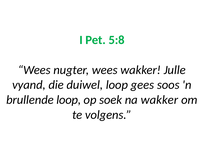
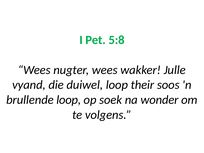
gees: gees -> their
na wakker: wakker -> wonder
